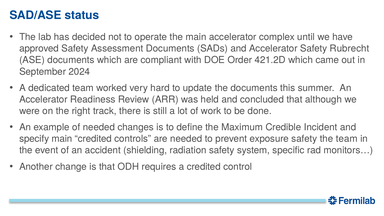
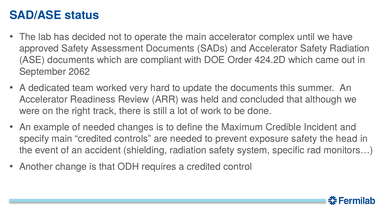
Safety Rubrecht: Rubrecht -> Radiation
421.2D: 421.2D -> 424.2D
2024: 2024 -> 2062
the team: team -> head
